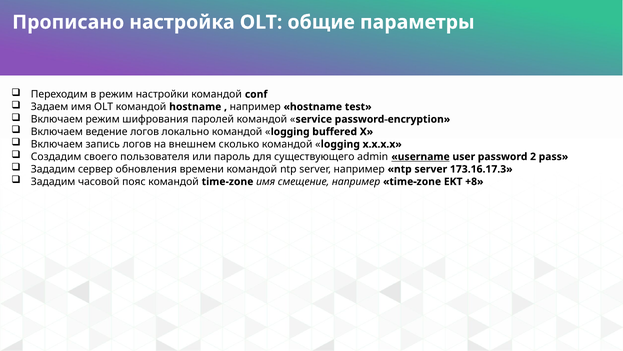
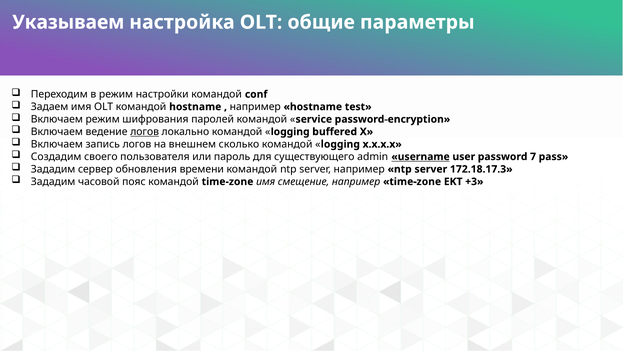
Прописано: Прописано -> Указываем
логов at (145, 132) underline: none -> present
2: 2 -> 7
173.16.17.3: 173.16.17.3 -> 172.18.17.3
+8: +8 -> +3
